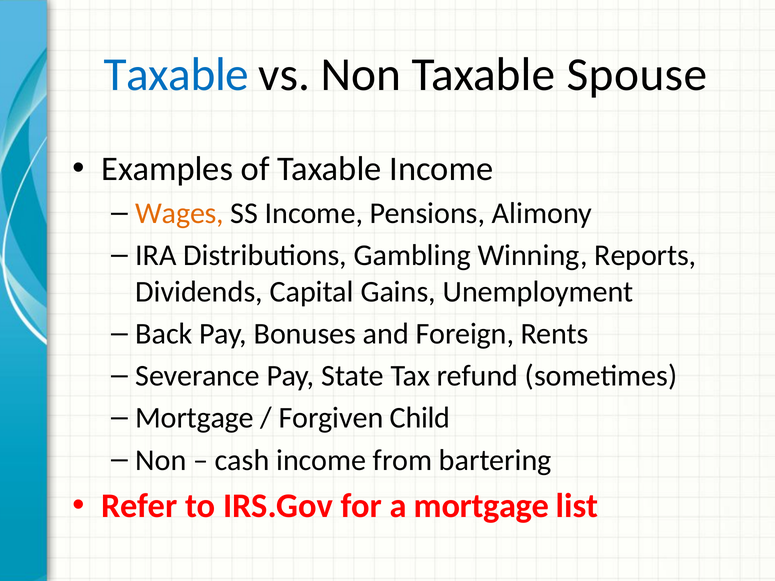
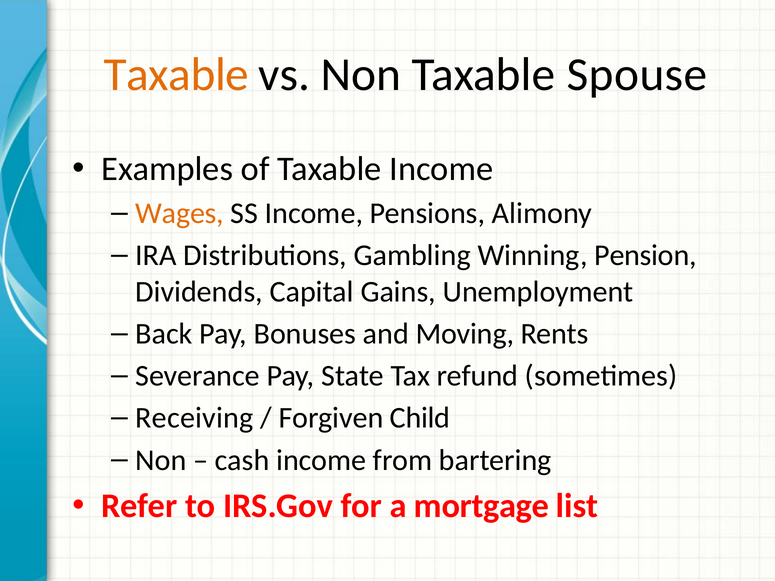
Taxable at (176, 75) colour: blue -> orange
Reports: Reports -> Pension
Foreign: Foreign -> Moving
Mortgage at (195, 418): Mortgage -> Receiving
